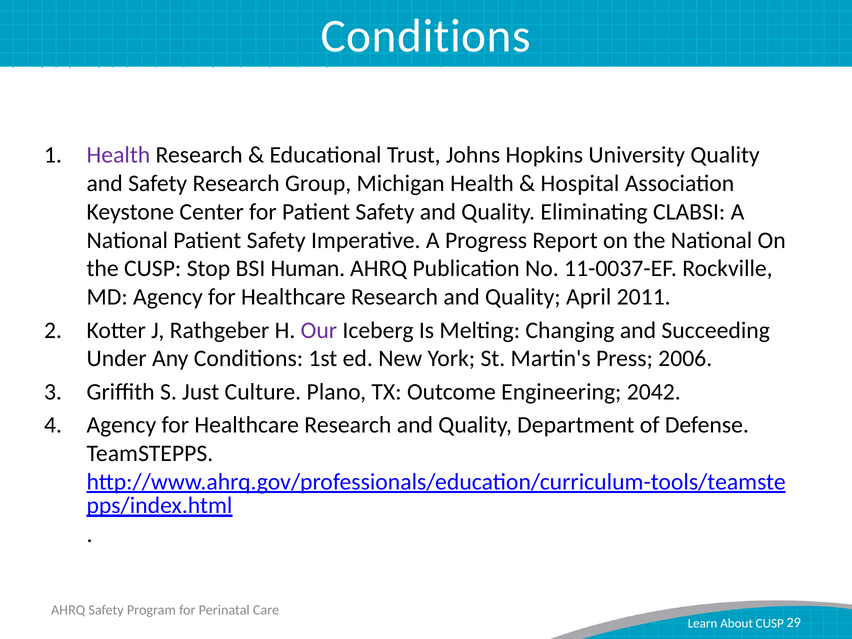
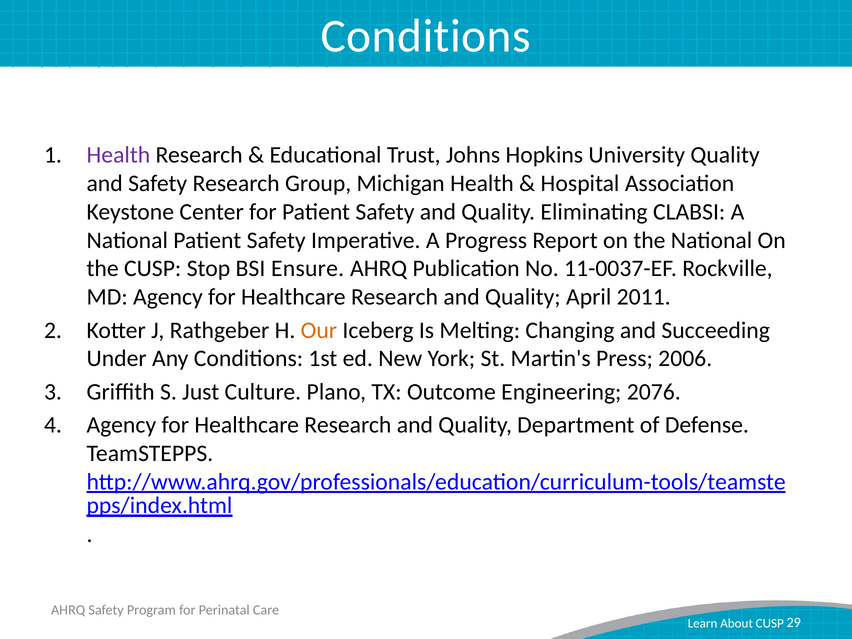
Human: Human -> Ensure
Our colour: purple -> orange
2042: 2042 -> 2076
